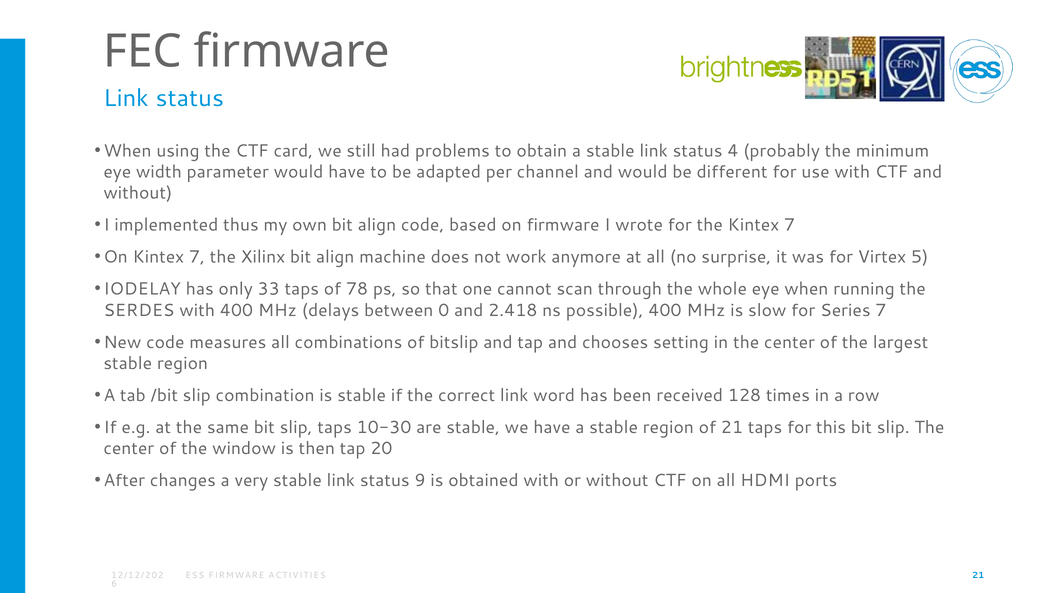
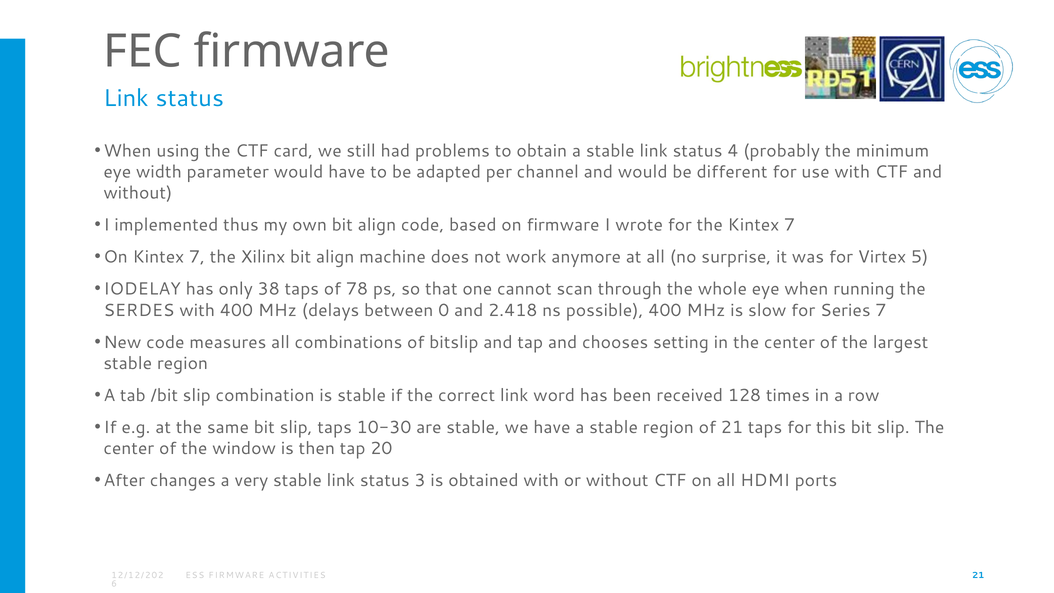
33: 33 -> 38
9: 9 -> 3
